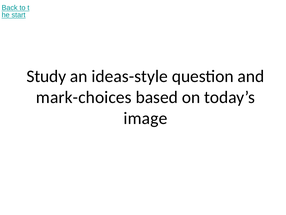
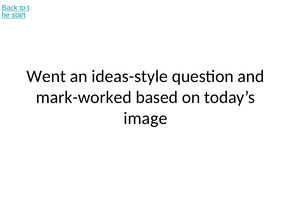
Study: Study -> Went
mark-choices: mark-choices -> mark-worked
